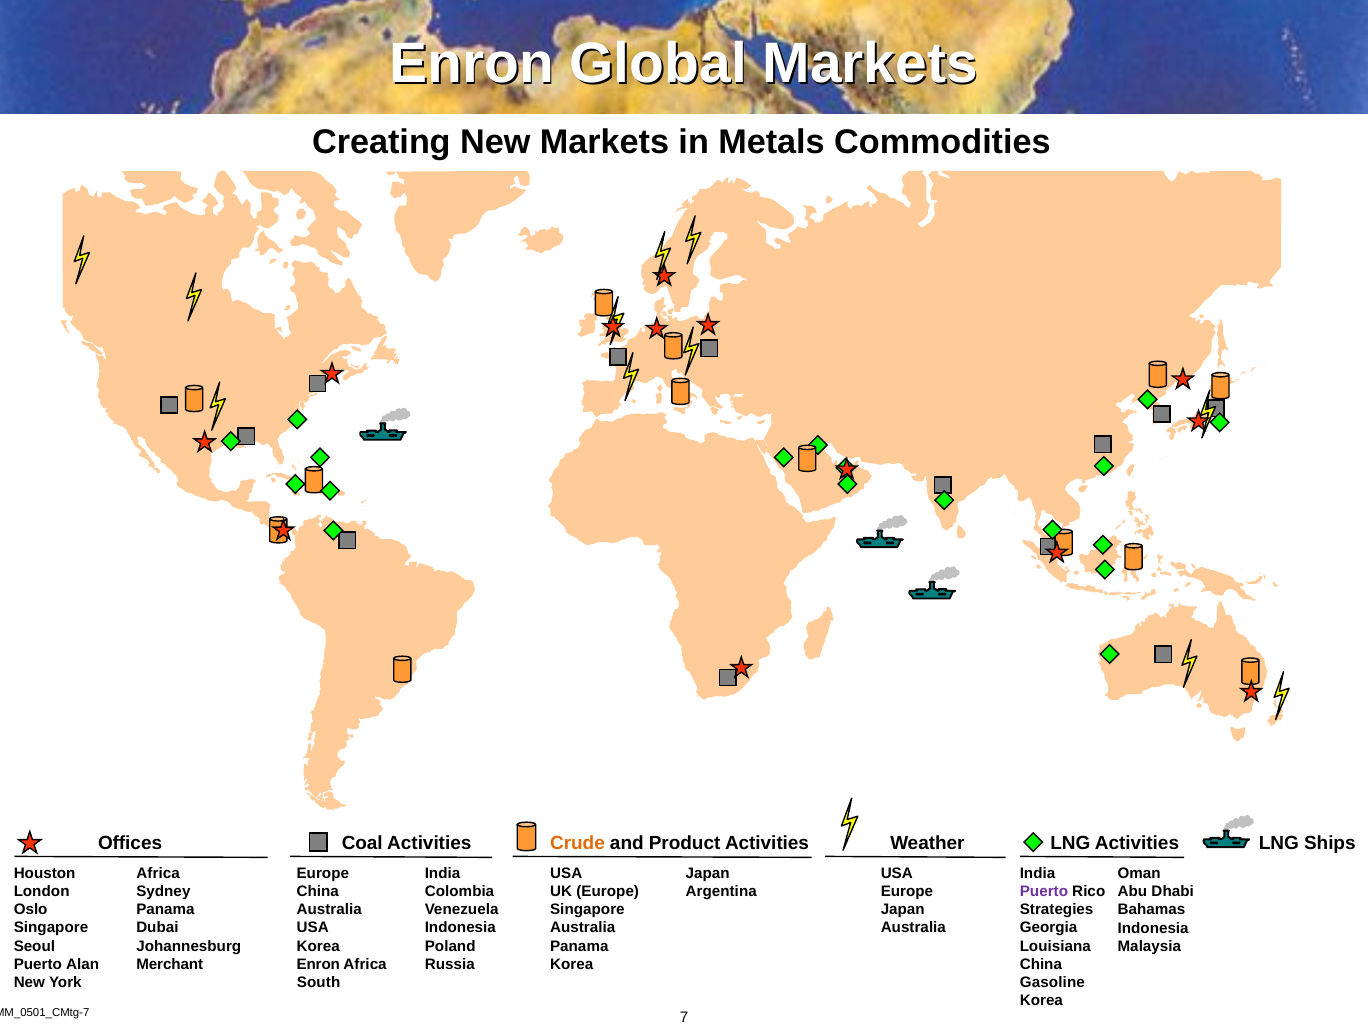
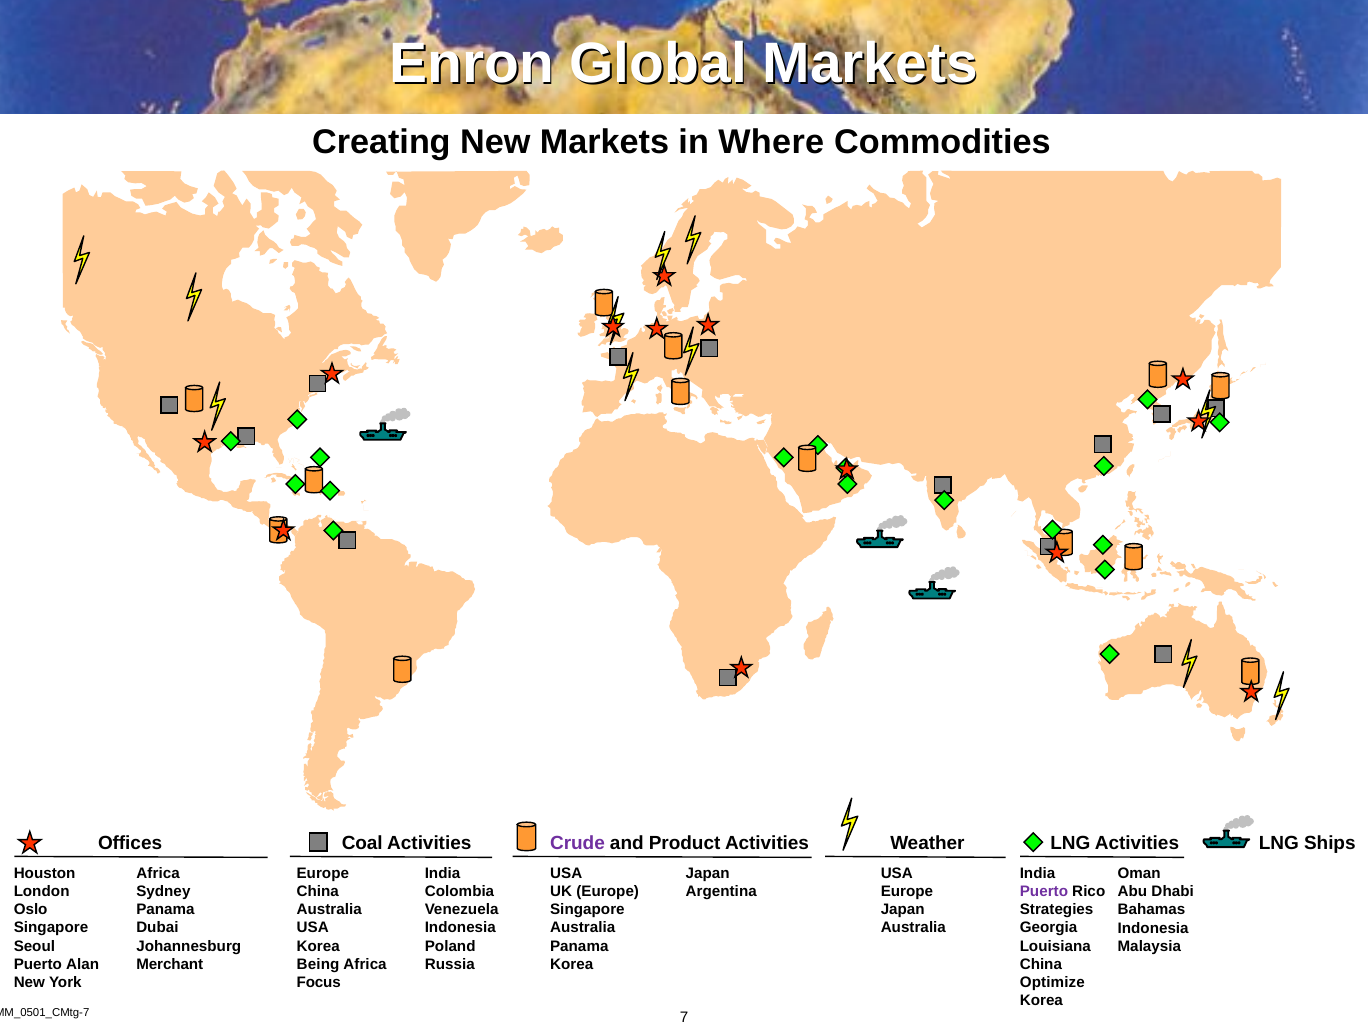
Metals: Metals -> Where
Crude colour: orange -> purple
Enron at (318, 964): Enron -> Being
South: South -> Focus
Gasoline: Gasoline -> Optimize
